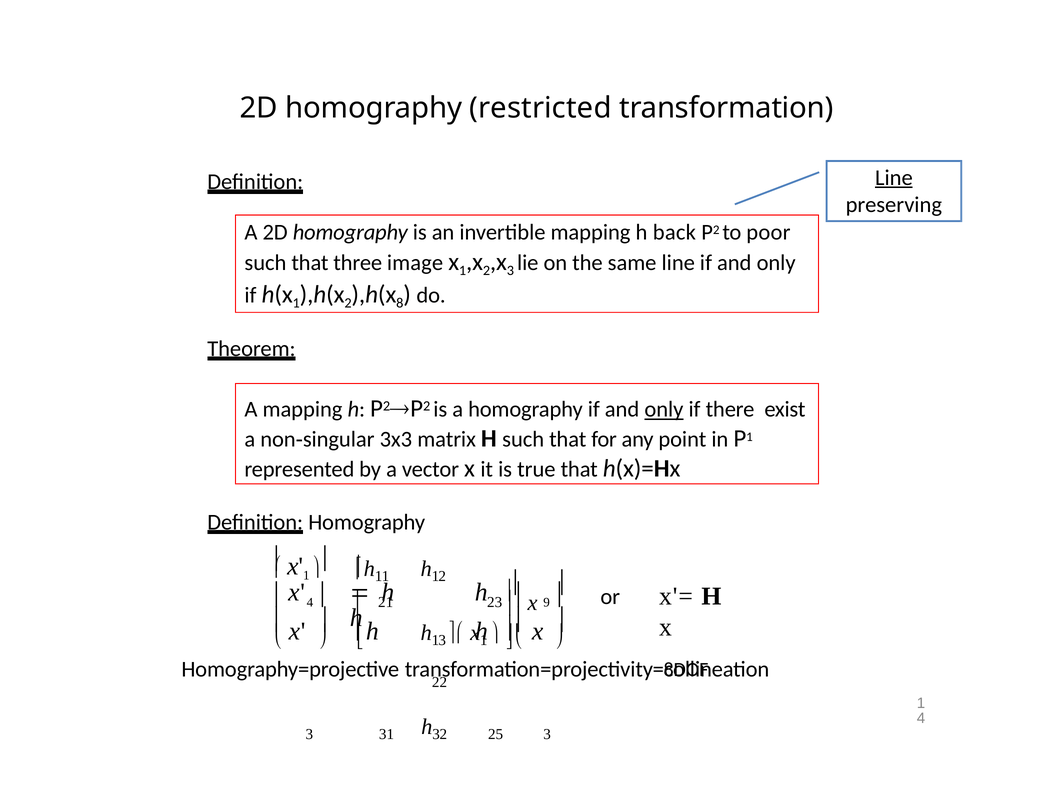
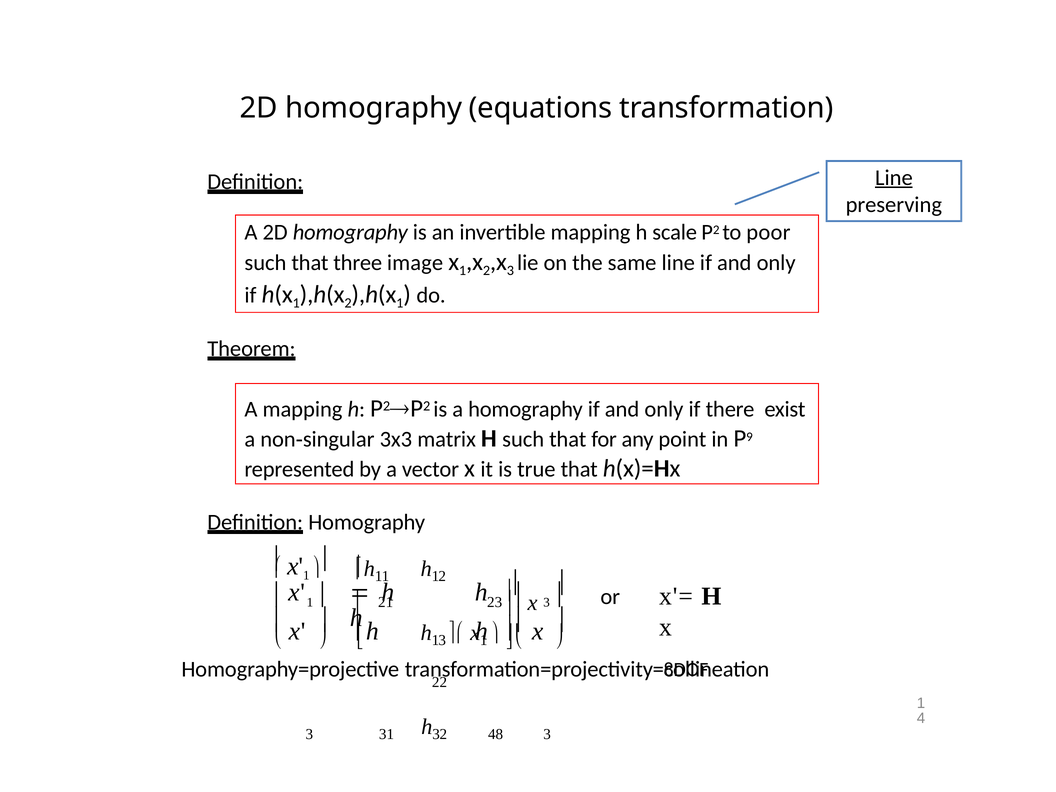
restricted: restricted -> equations
back: back -> scale
8 at (400, 303): 8 -> 1
only at (664, 410) underline: present -> none
1 at (750, 437): 1 -> 9
4 at (310, 602): 4 -> 1
9 at (547, 602): 9 -> 3
25: 25 -> 48
